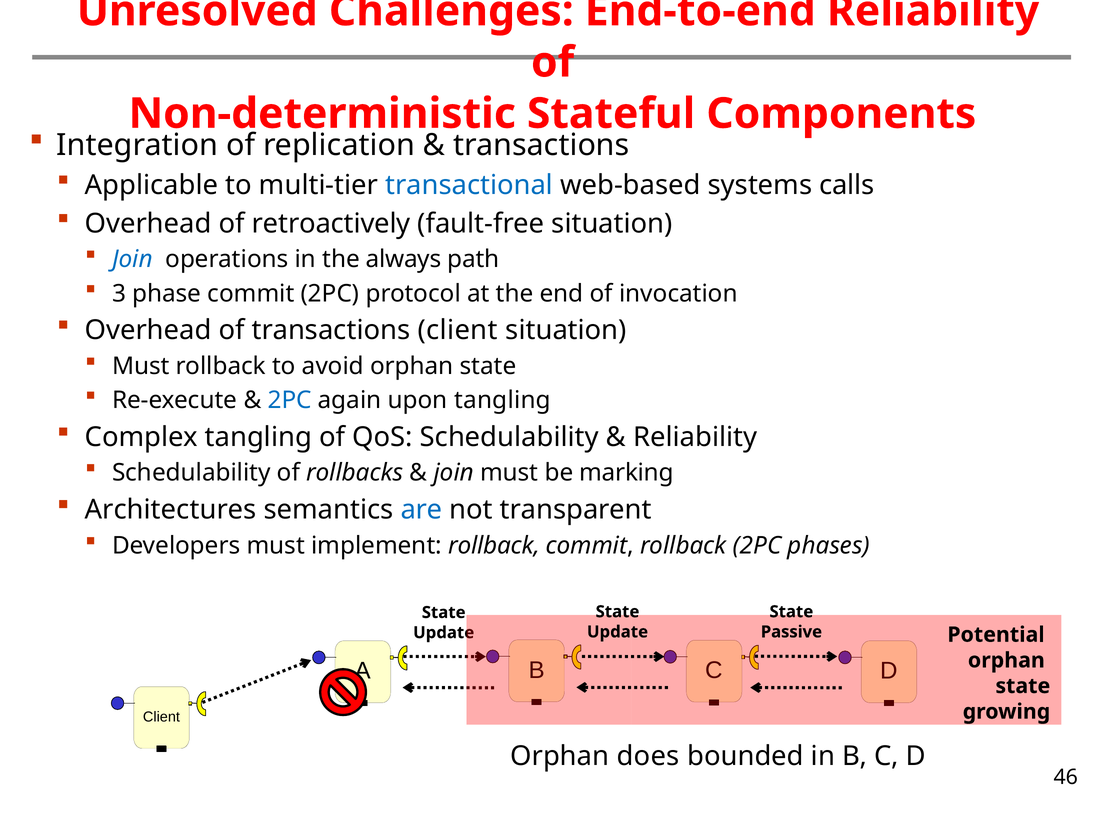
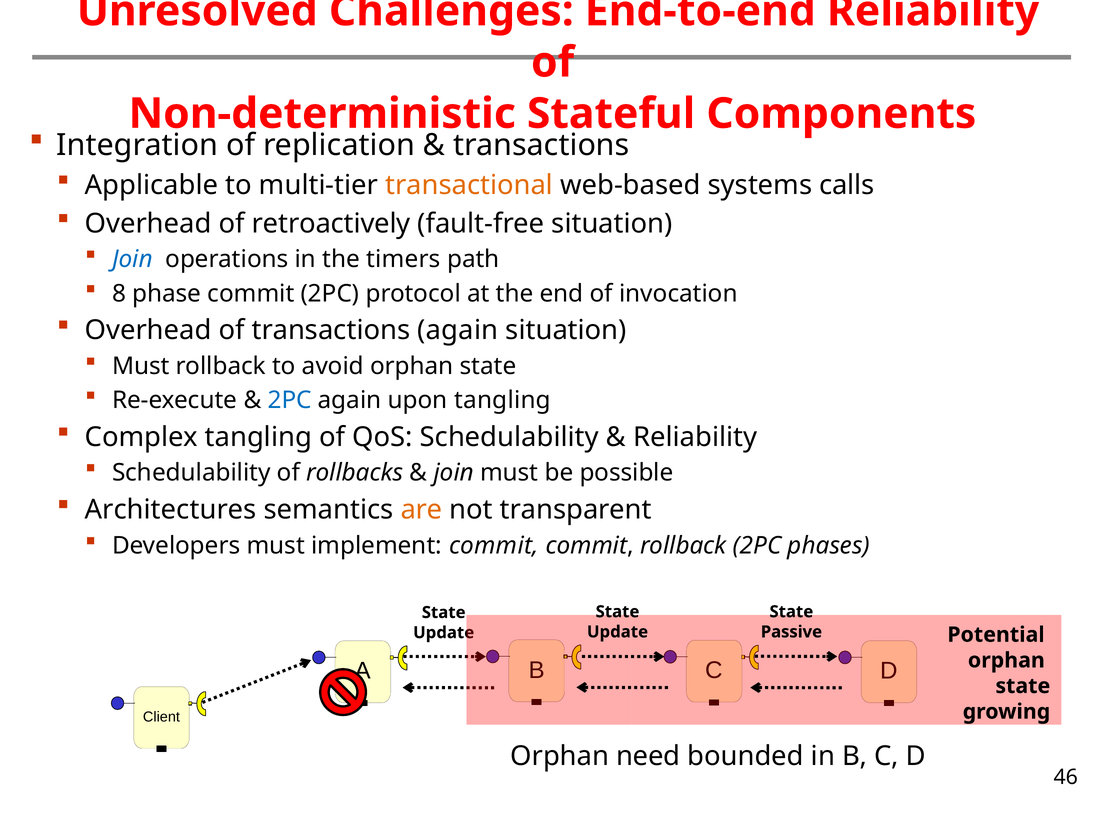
transactional colour: blue -> orange
always: always -> timers
3: 3 -> 8
transactions client: client -> again
marking: marking -> possible
are colour: blue -> orange
implement rollback: rollback -> commit
does: does -> need
